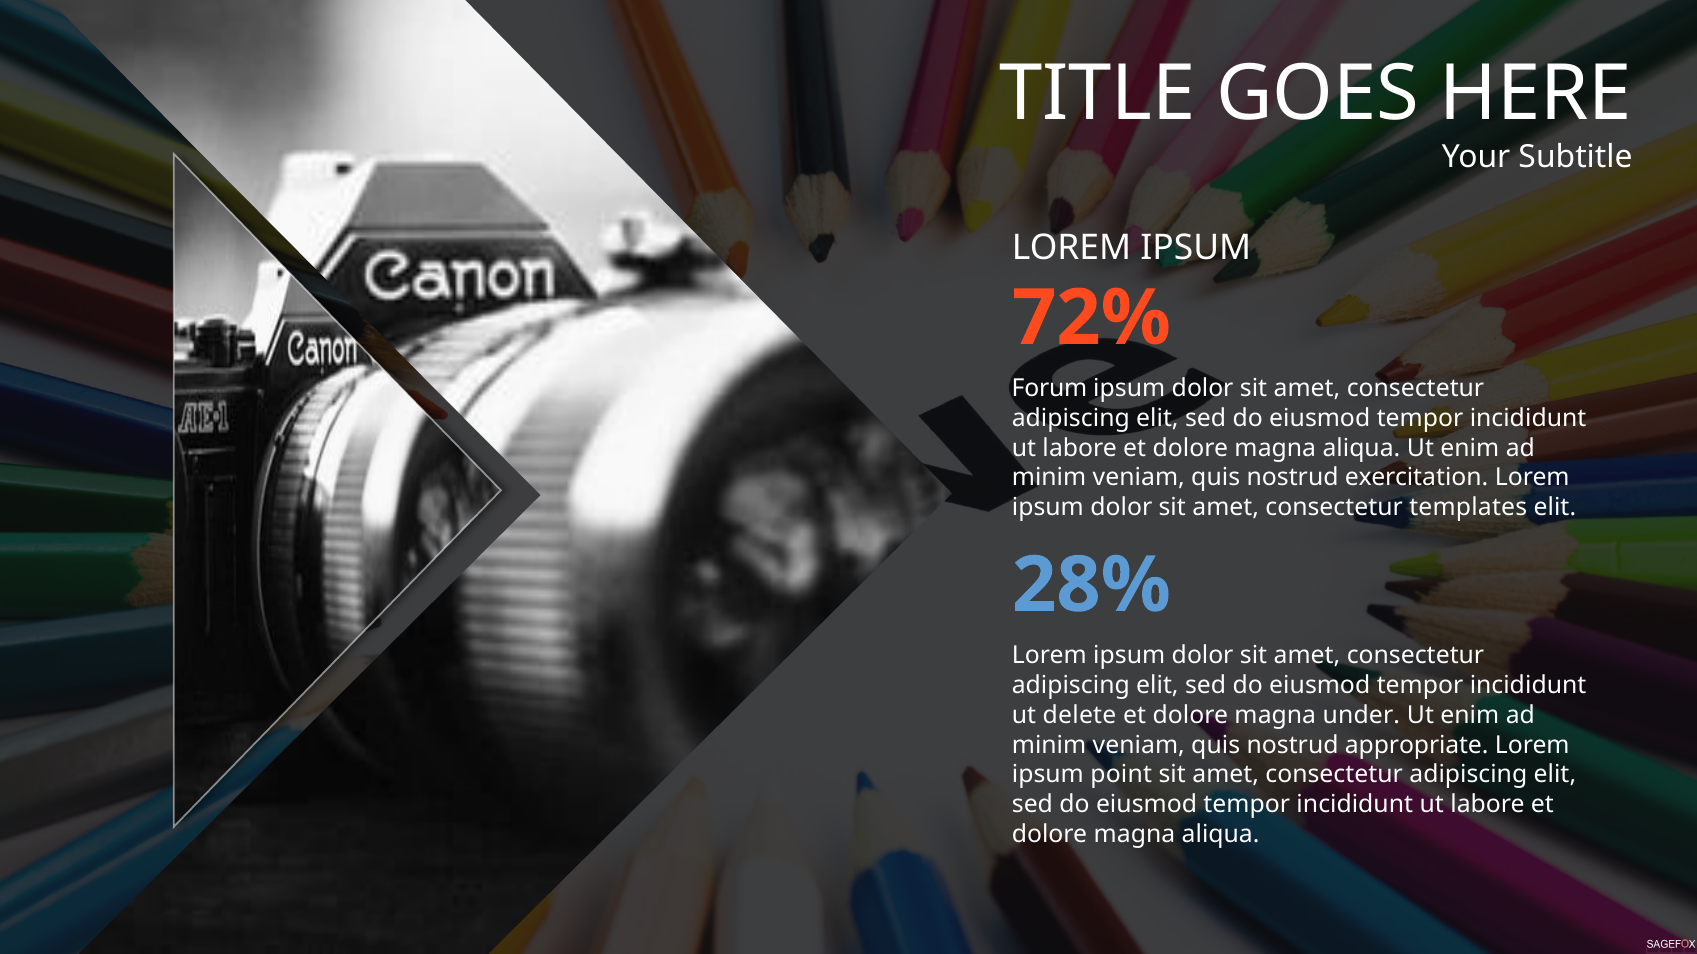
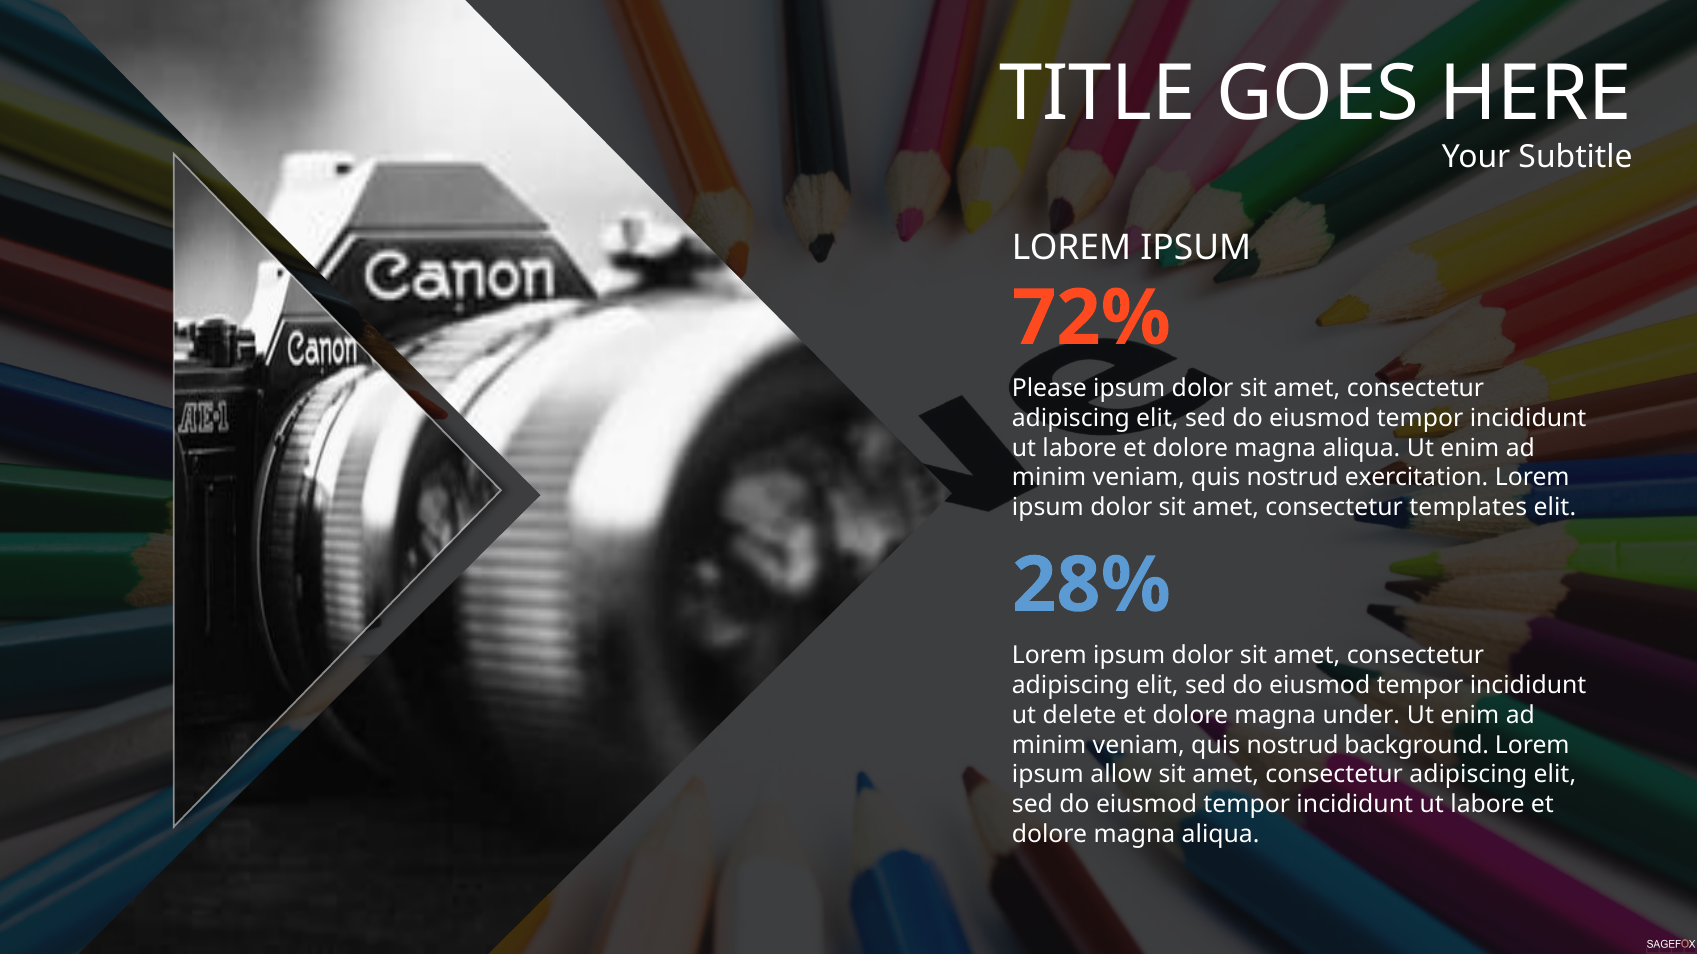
Forum: Forum -> Please
appropriate: appropriate -> background
point: point -> allow
